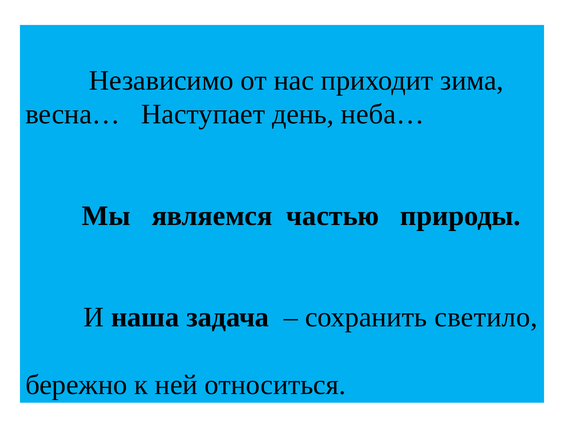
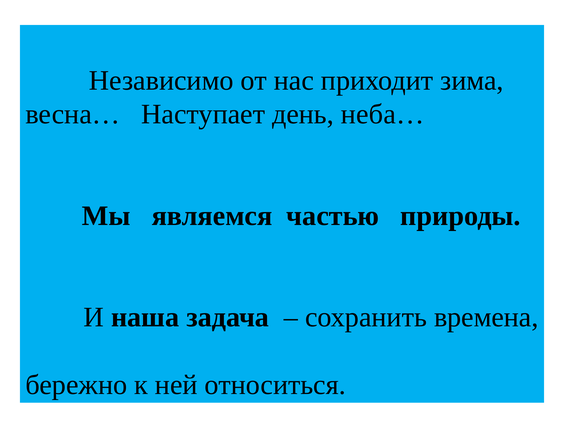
светило: светило -> времена
